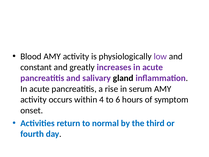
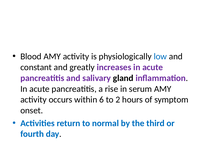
low colour: purple -> blue
4: 4 -> 6
6: 6 -> 2
